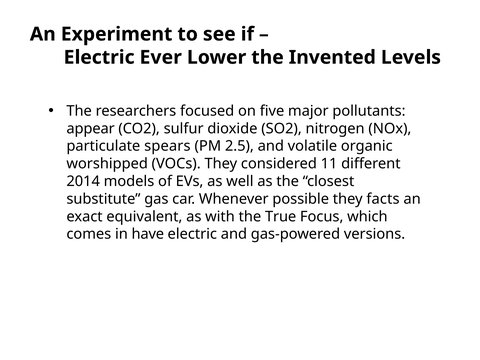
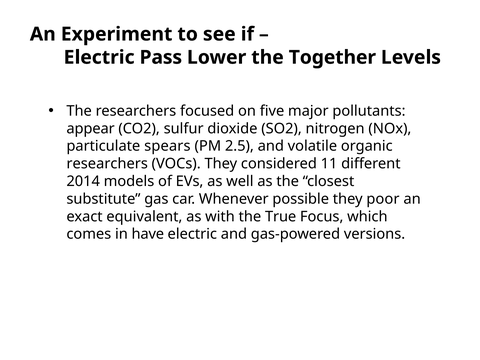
Ever: Ever -> Pass
Invented: Invented -> Together
worshipped at (107, 164): worshipped -> researchers
facts: facts -> poor
